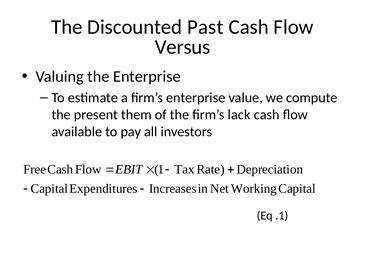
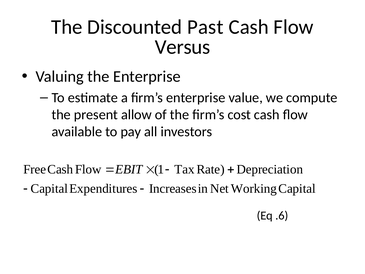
them: them -> allow
lack: lack -> cost
.1: .1 -> .6
